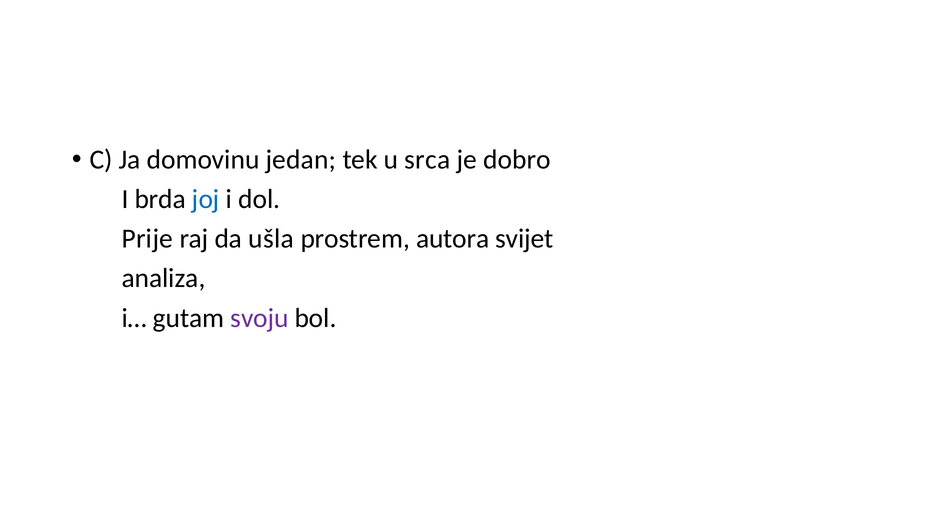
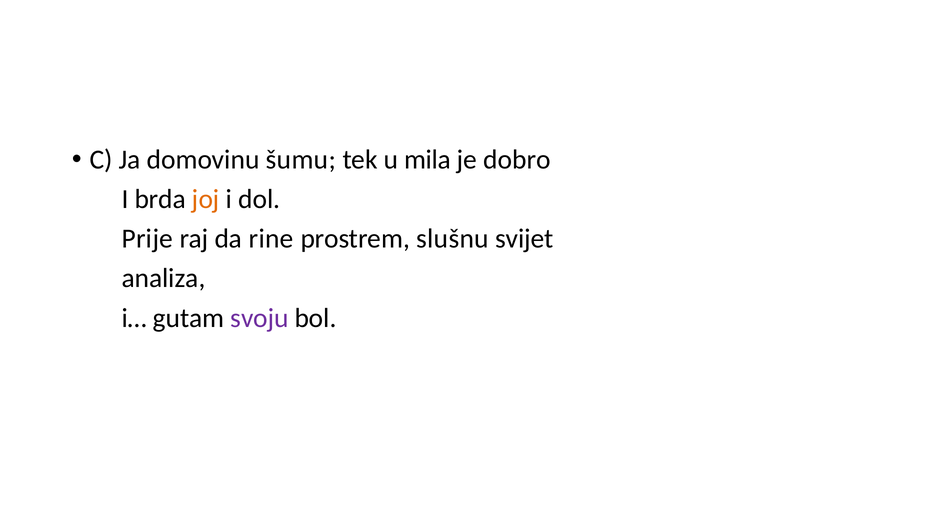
jedan: jedan -> šumu
srca: srca -> mila
joj colour: blue -> orange
ušla: ušla -> rine
autora: autora -> slušnu
